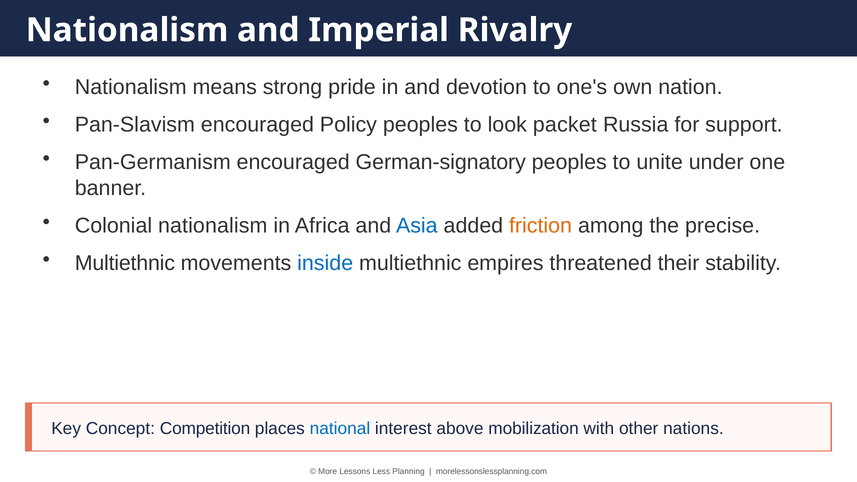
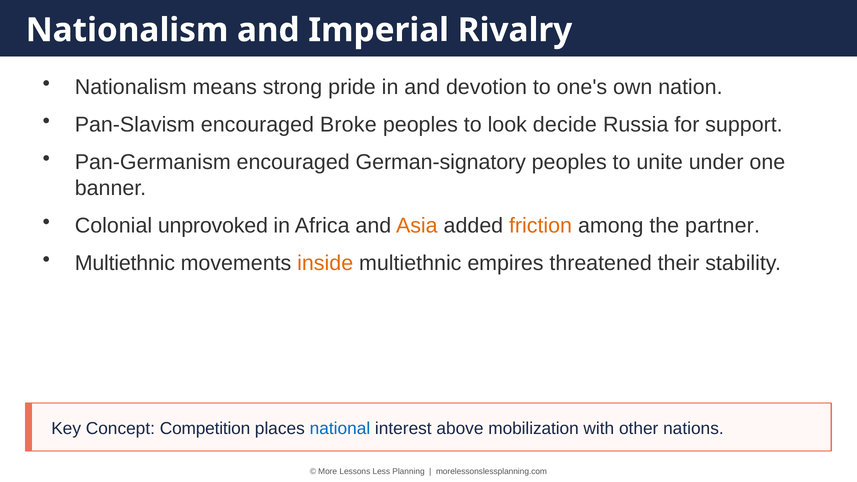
Policy: Policy -> Broke
packet: packet -> decide
Colonial nationalism: nationalism -> unprovoked
Asia colour: blue -> orange
precise: precise -> partner
inside colour: blue -> orange
